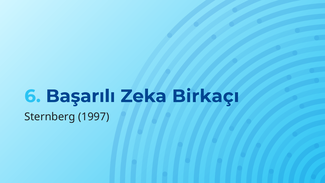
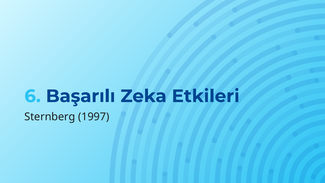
Birkaçı: Birkaçı -> Etkileri
